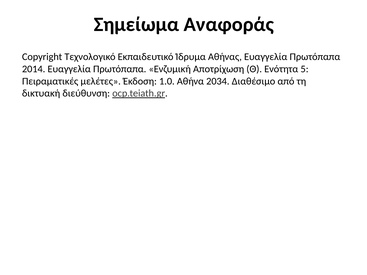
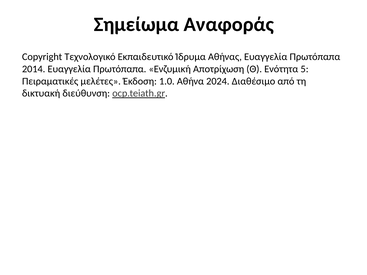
2034: 2034 -> 2024
